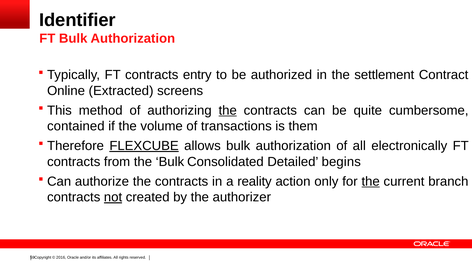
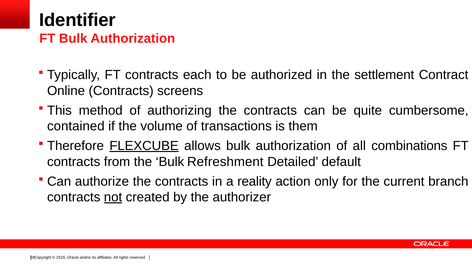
entry: entry -> each
Online Extracted: Extracted -> Contracts
the at (228, 110) underline: present -> none
electronically: electronically -> combinations
Consolidated: Consolidated -> Refreshment
begins: begins -> default
the at (371, 181) underline: present -> none
